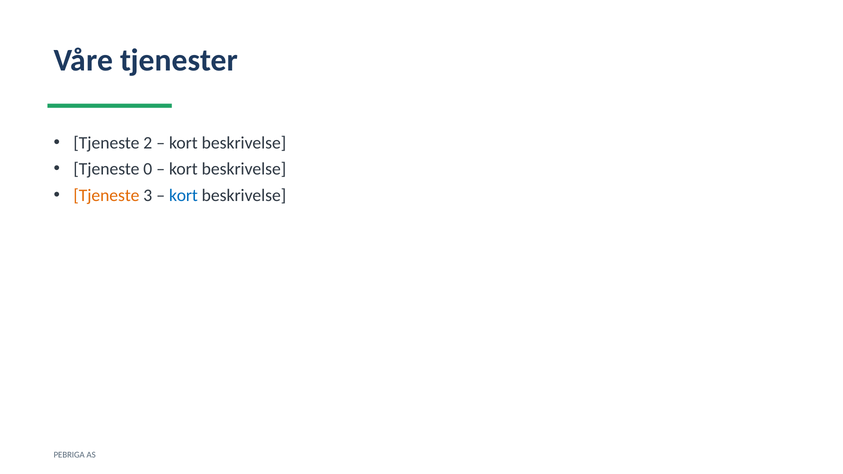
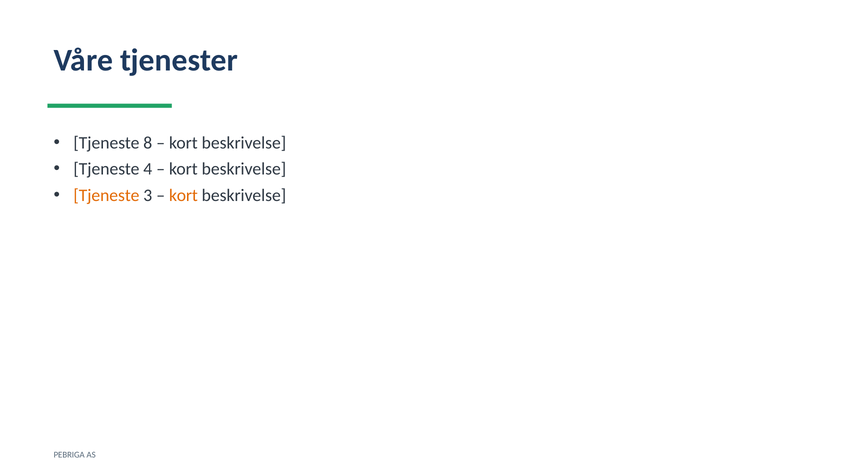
2: 2 -> 8
0: 0 -> 4
kort at (183, 195) colour: blue -> orange
